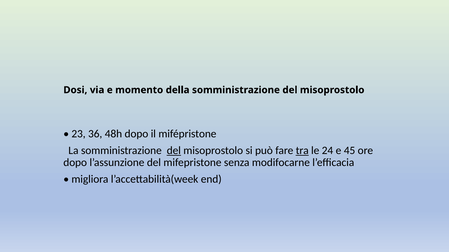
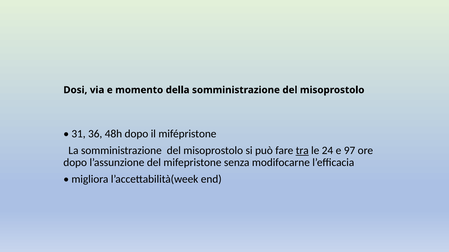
23: 23 -> 31
del at (174, 151) underline: present -> none
45: 45 -> 97
